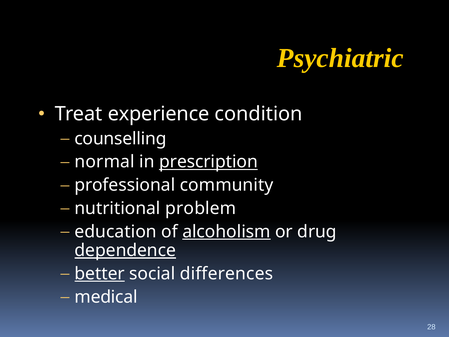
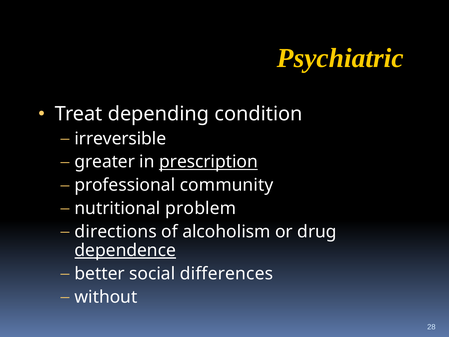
experience: experience -> depending
counselling: counselling -> irreversible
normal: normal -> greater
education: education -> directions
alcoholism underline: present -> none
better underline: present -> none
medical: medical -> without
